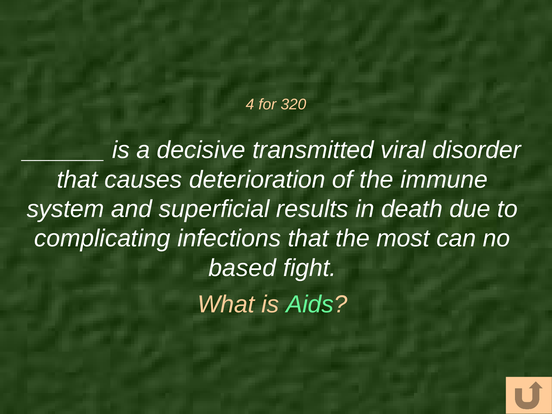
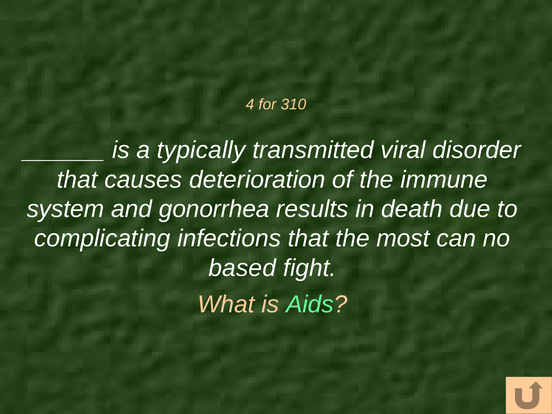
320: 320 -> 310
decisive: decisive -> typically
superficial: superficial -> gonorrhea
